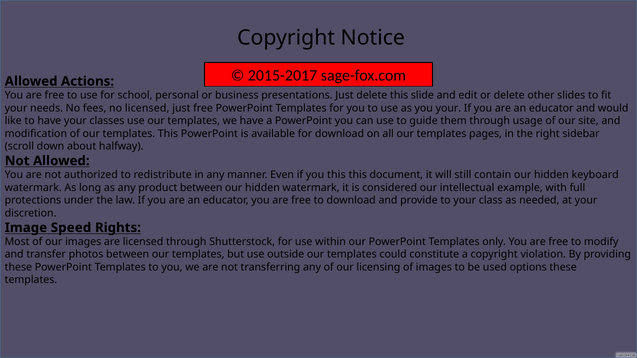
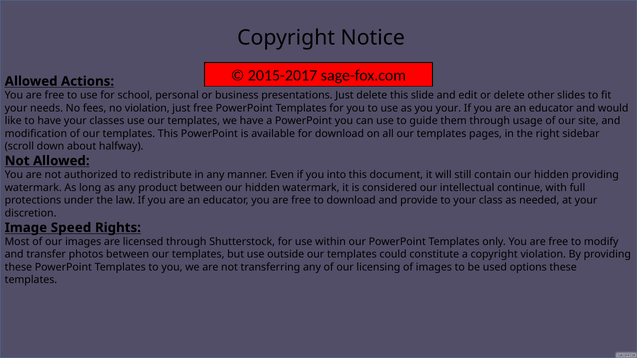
no licensed: licensed -> violation
you this: this -> into
hidden keyboard: keyboard -> providing
example: example -> continue
